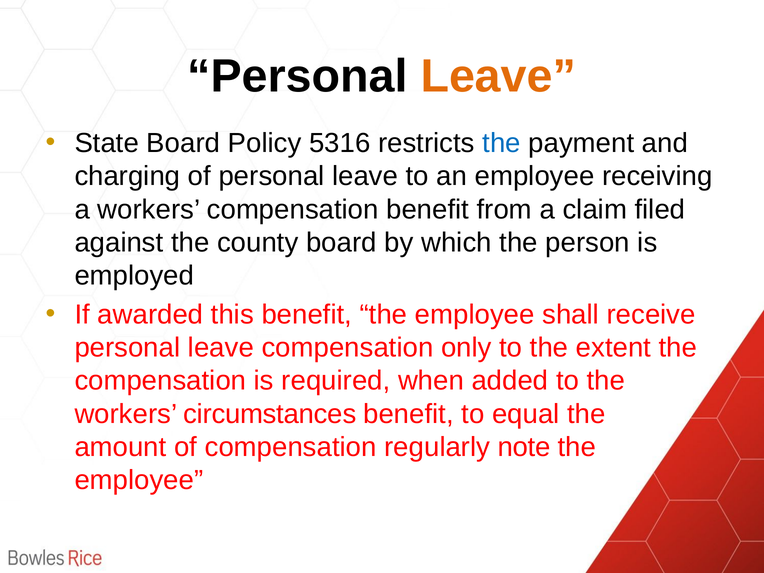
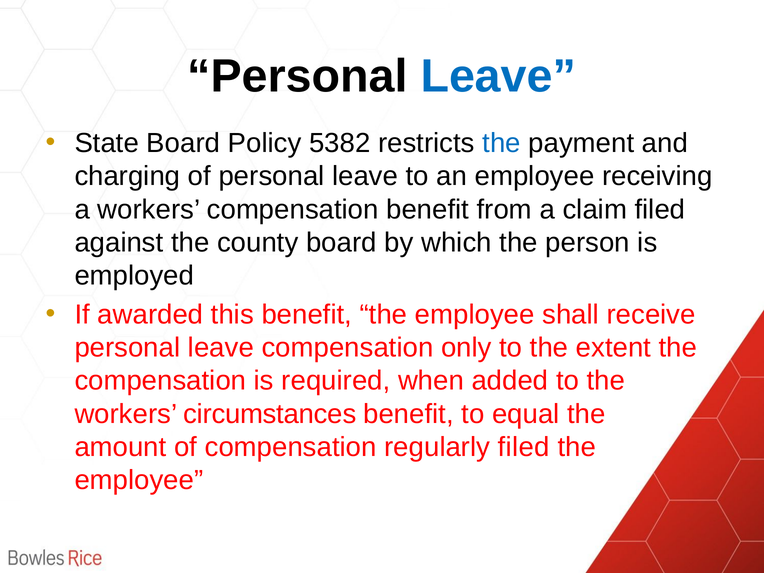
Leave at (498, 76) colour: orange -> blue
5316: 5316 -> 5382
regularly note: note -> filed
